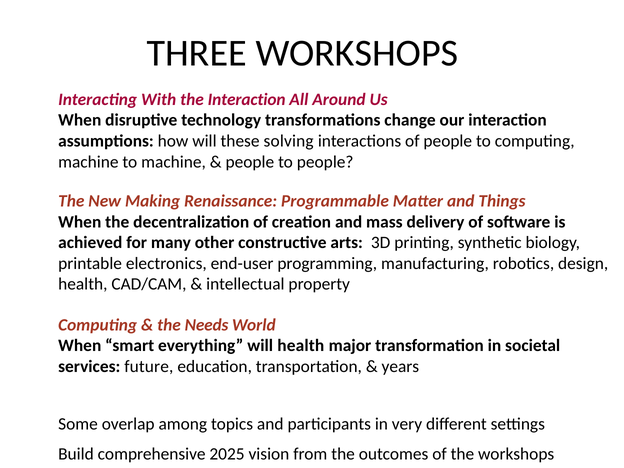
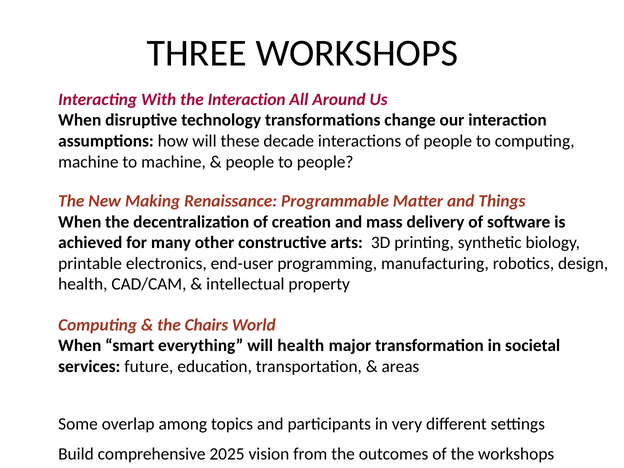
solving: solving -> decade
Needs: Needs -> Chairs
years: years -> areas
